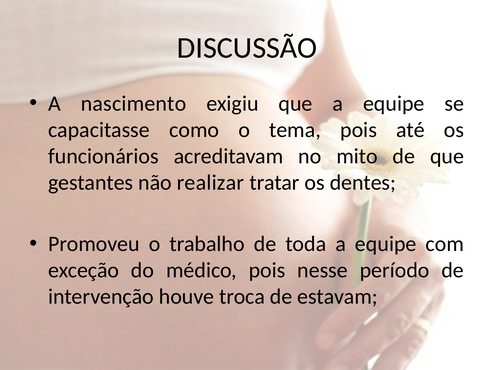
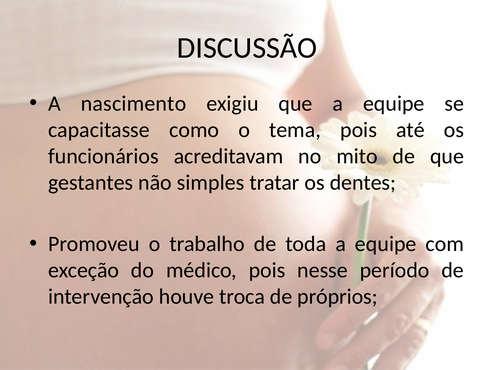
realizar: realizar -> simples
estavam: estavam -> próprios
